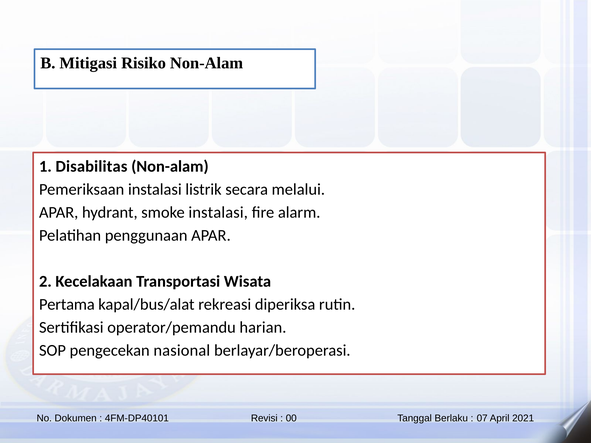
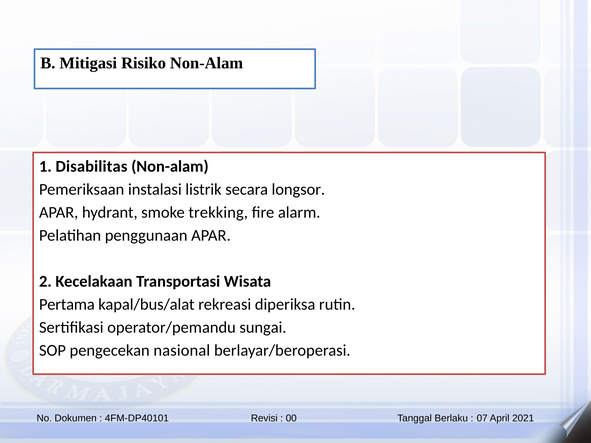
melalui: melalui -> longsor
smoke instalasi: instalasi -> trekking
harian: harian -> sungai
